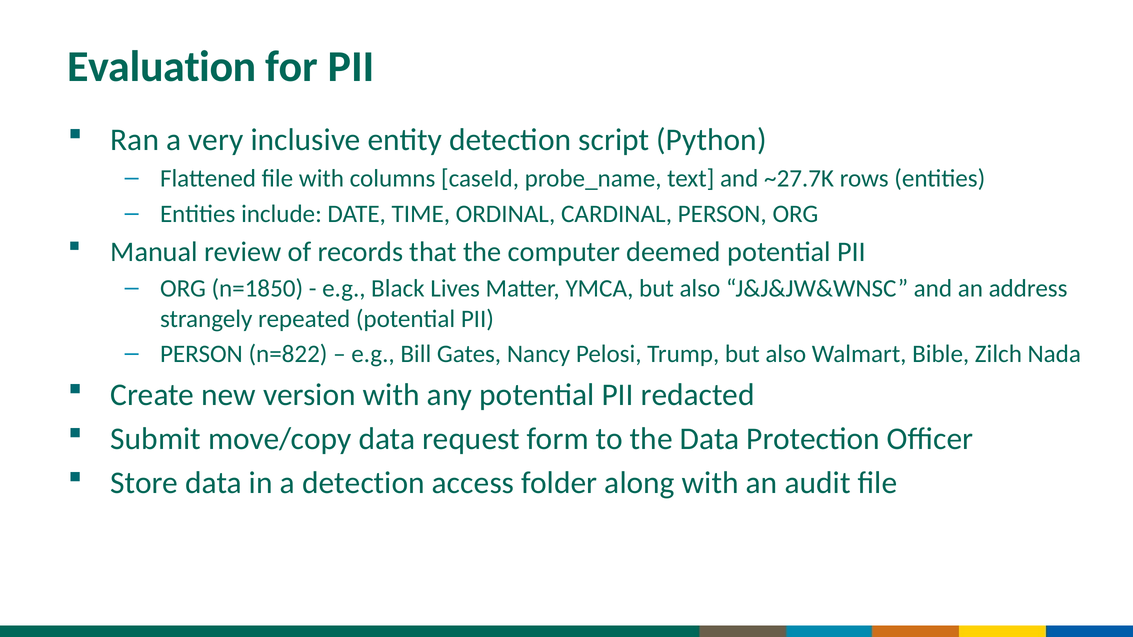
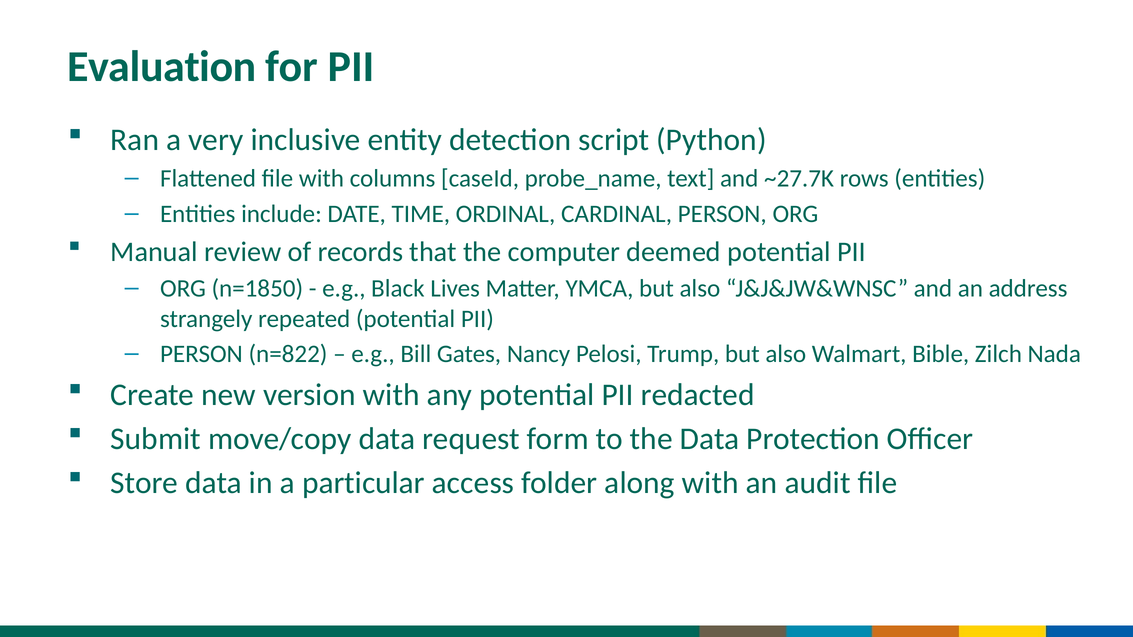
a detection: detection -> particular
